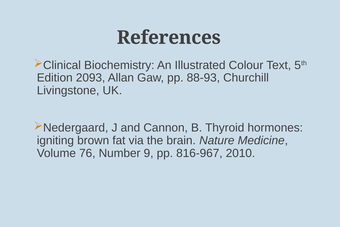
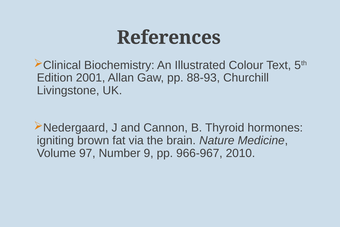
2093: 2093 -> 2001
76: 76 -> 97
816-967: 816-967 -> 966-967
